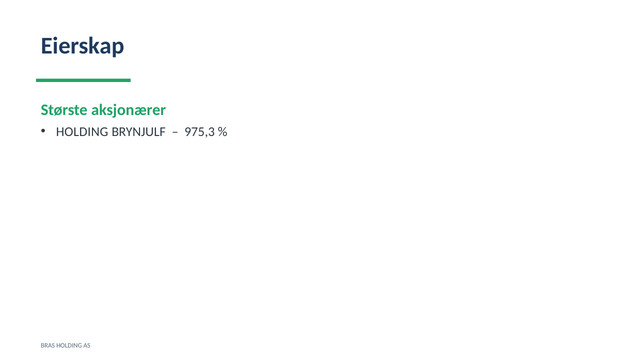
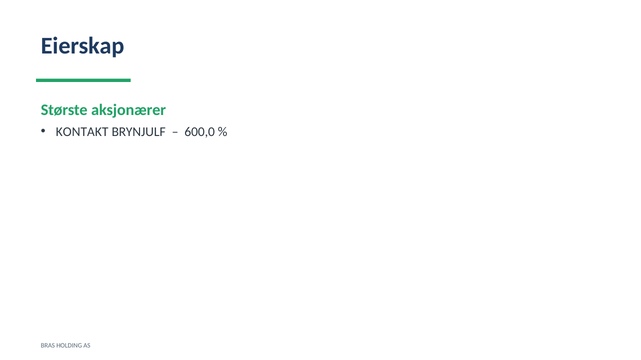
HOLDING at (82, 132): HOLDING -> KONTAKT
975,3: 975,3 -> 600,0
